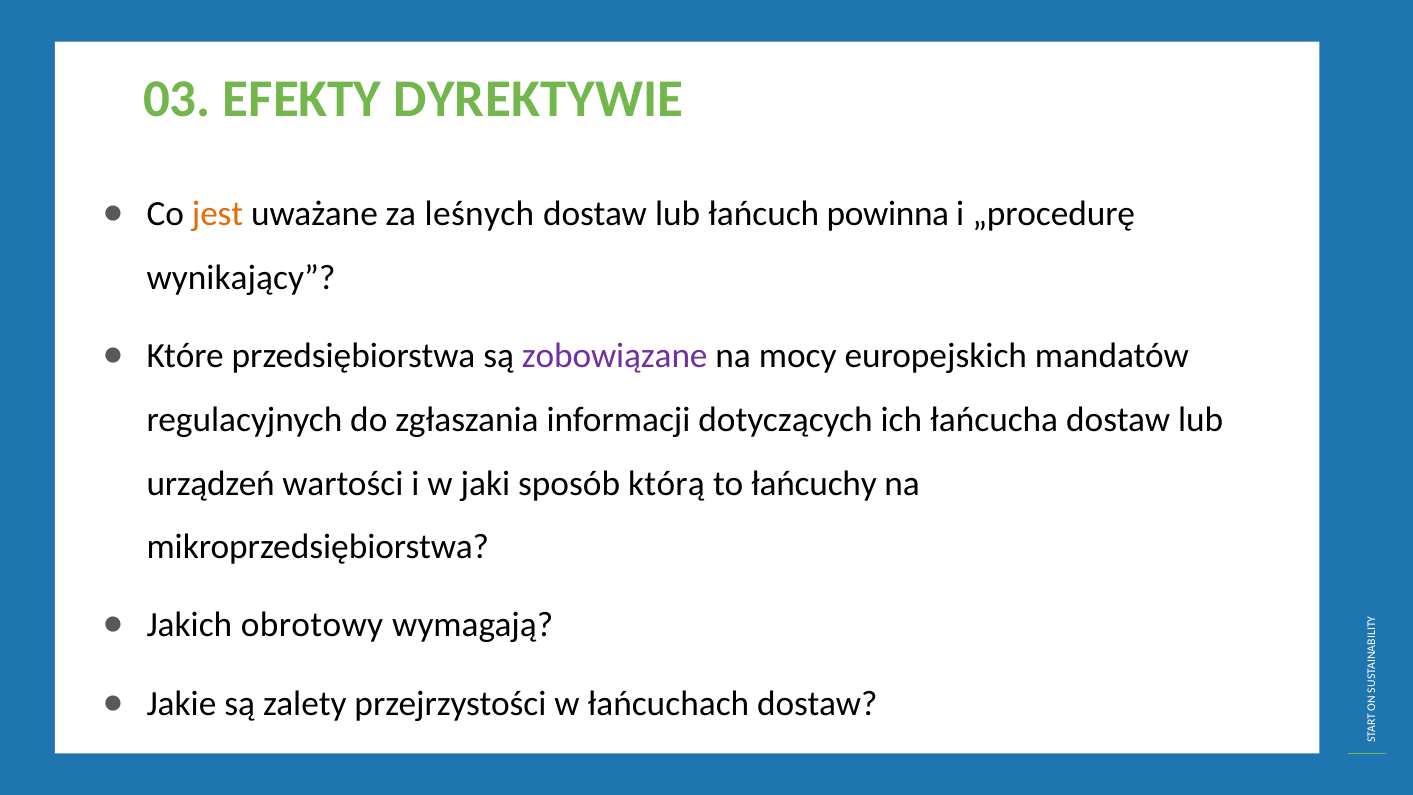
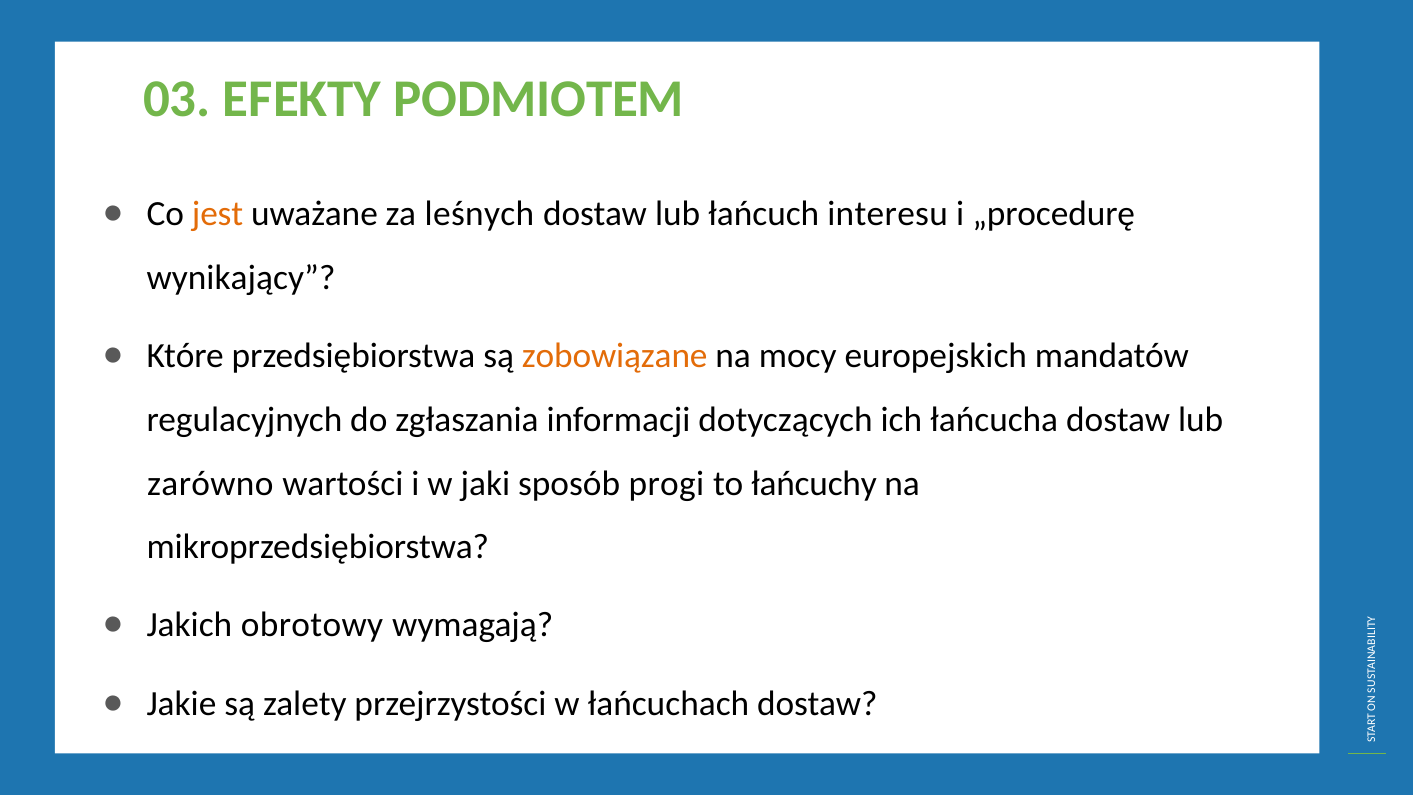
DYREKTYWIE: DYREKTYWIE -> PODMIOTEM
powinna: powinna -> interesu
zobowiązane colour: purple -> orange
urządzeń: urządzeń -> zarówno
którą: którą -> progi
